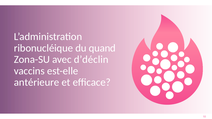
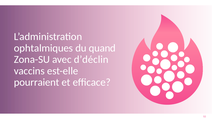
ribonucléique: ribonucléique -> ophtalmiques
antérieure: antérieure -> pourraient
